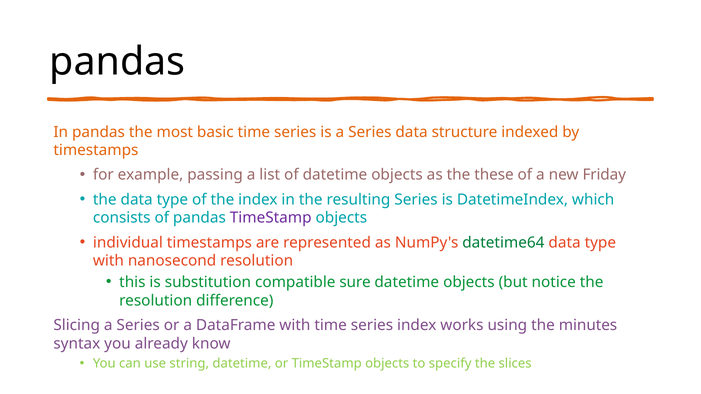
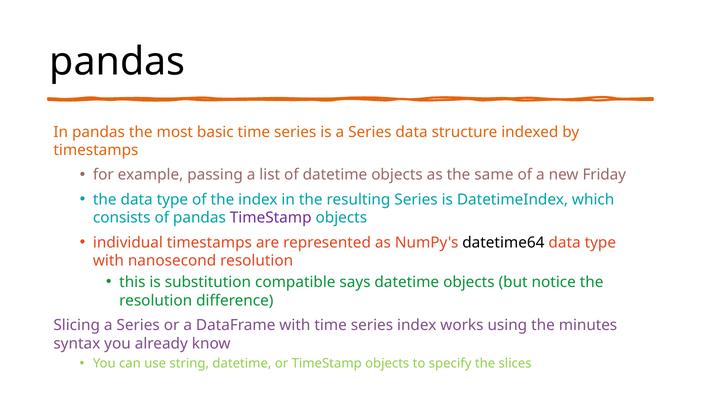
these: these -> same
datetime64 colour: green -> black
sure: sure -> says
